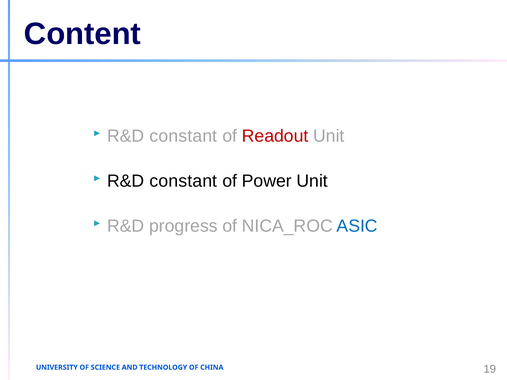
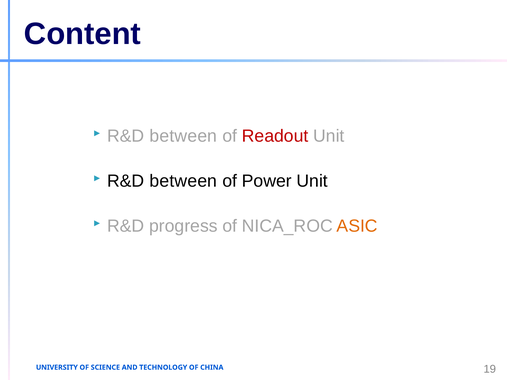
constant at (183, 136): constant -> between
constant at (183, 181): constant -> between
ASIC colour: blue -> orange
